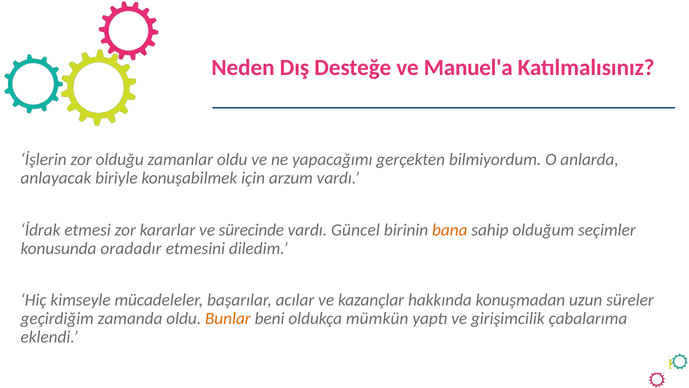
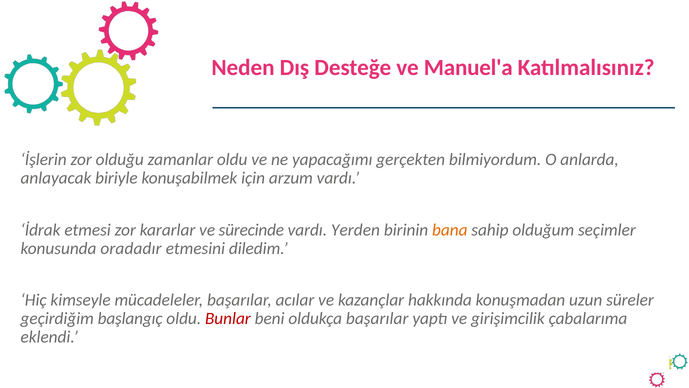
Güncel: Güncel -> Yerden
zamanda: zamanda -> başlangıç
Bunlar colour: orange -> red
oldukça mümkün: mümkün -> başarılar
